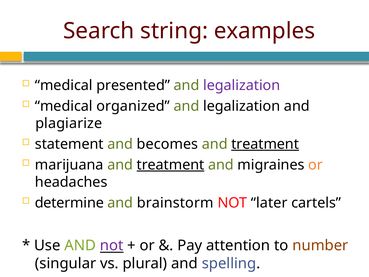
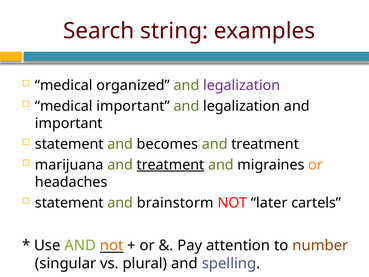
presented: presented -> organized
medical organized: organized -> important
plagiarize at (69, 123): plagiarize -> important
treatment at (265, 144) underline: present -> none
determine at (69, 203): determine -> statement
not at (112, 245) colour: purple -> orange
